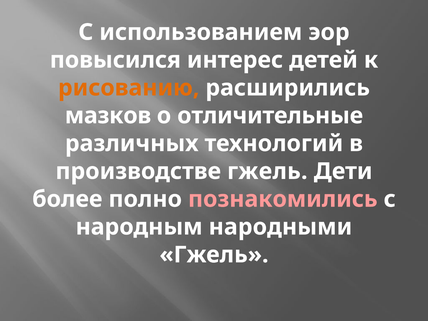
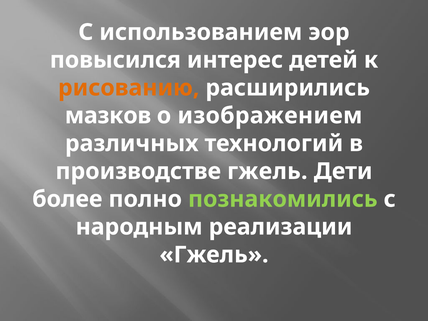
отличительные: отличительные -> изображением
познакомились colour: pink -> light green
народными: народными -> реализации
